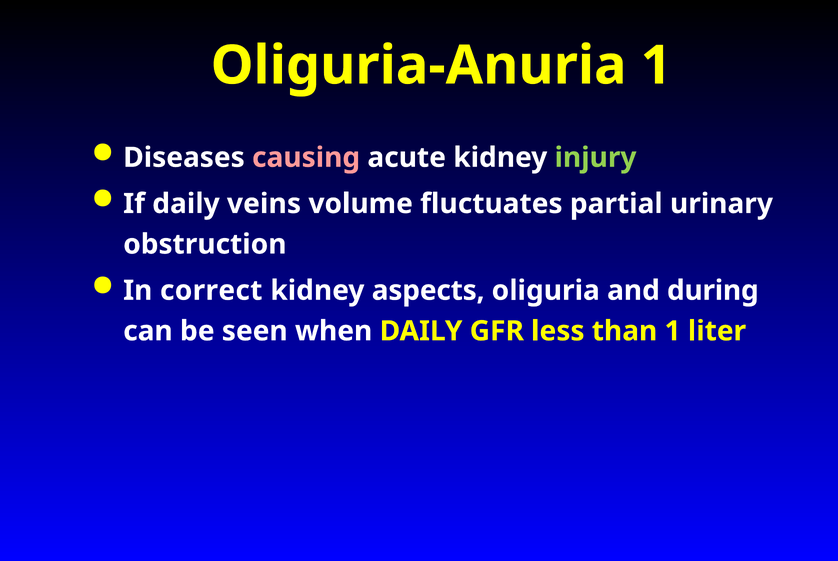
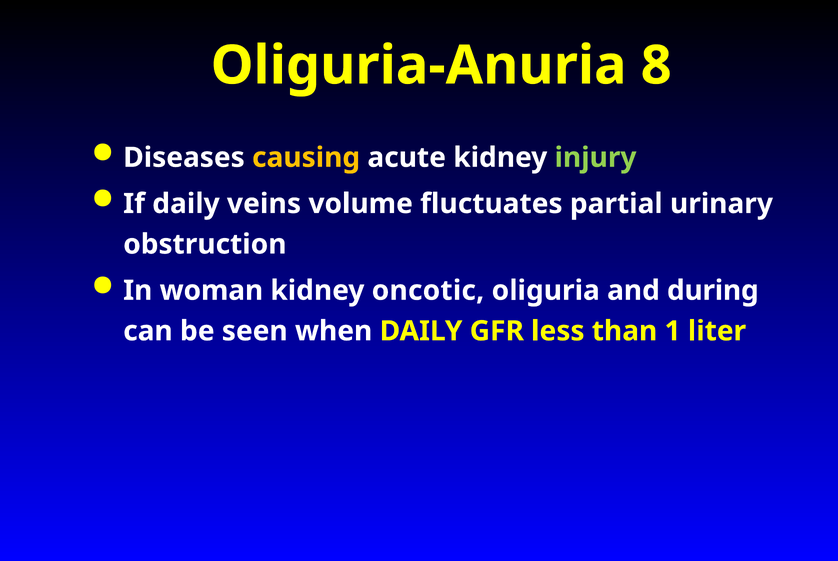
Oliguria-Anuria 1: 1 -> 8
causing colour: pink -> yellow
correct: correct -> woman
aspects: aspects -> oncotic
